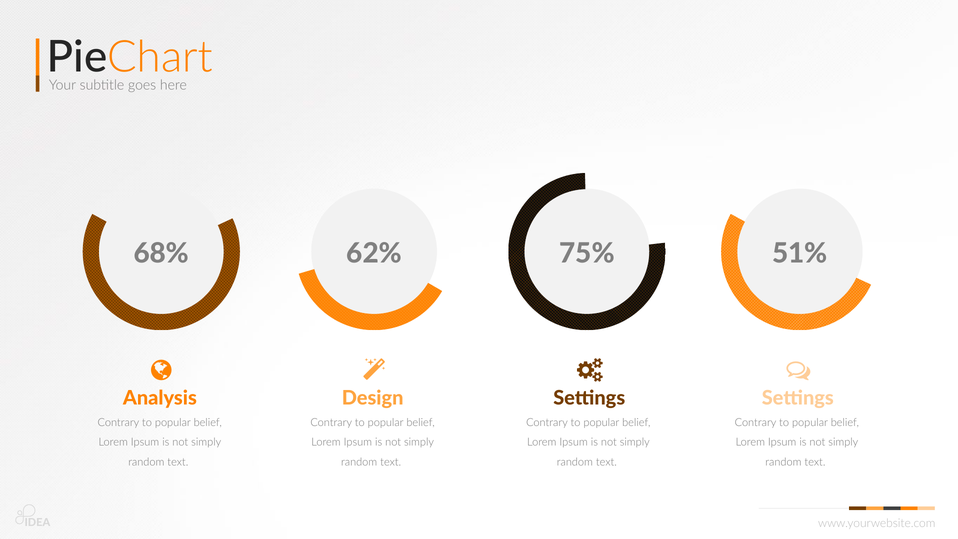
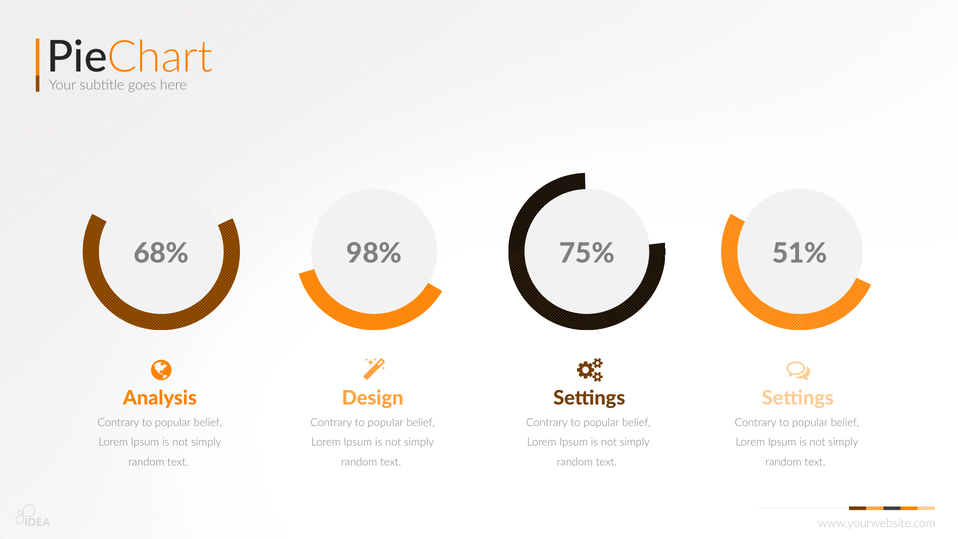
62%: 62% -> 98%
